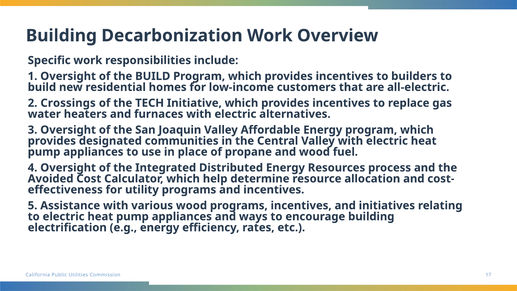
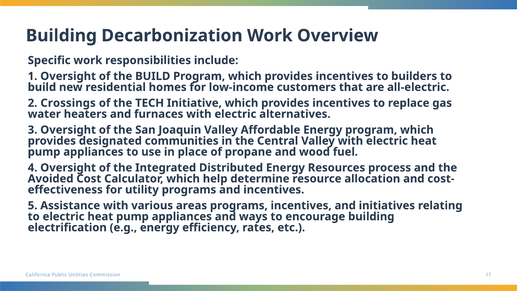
various wood: wood -> areas
